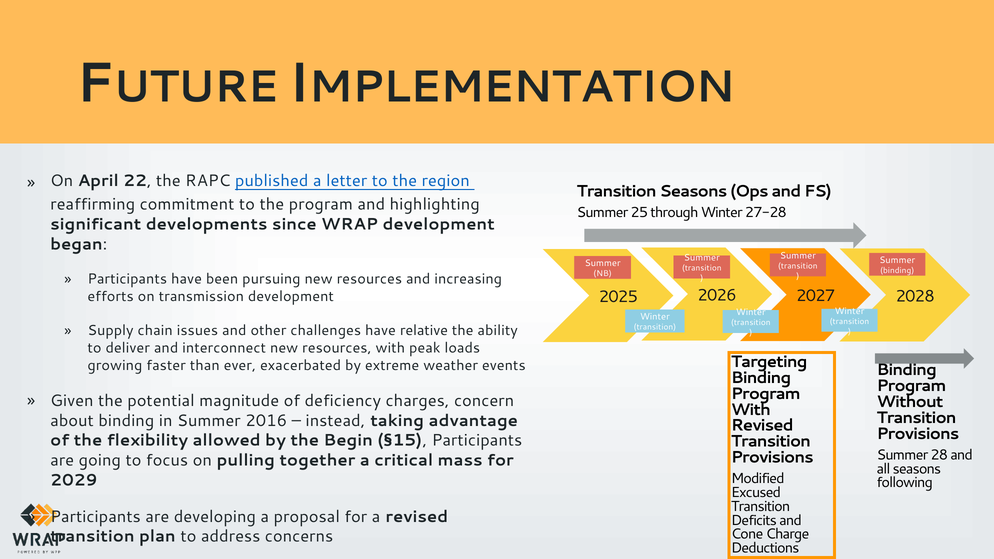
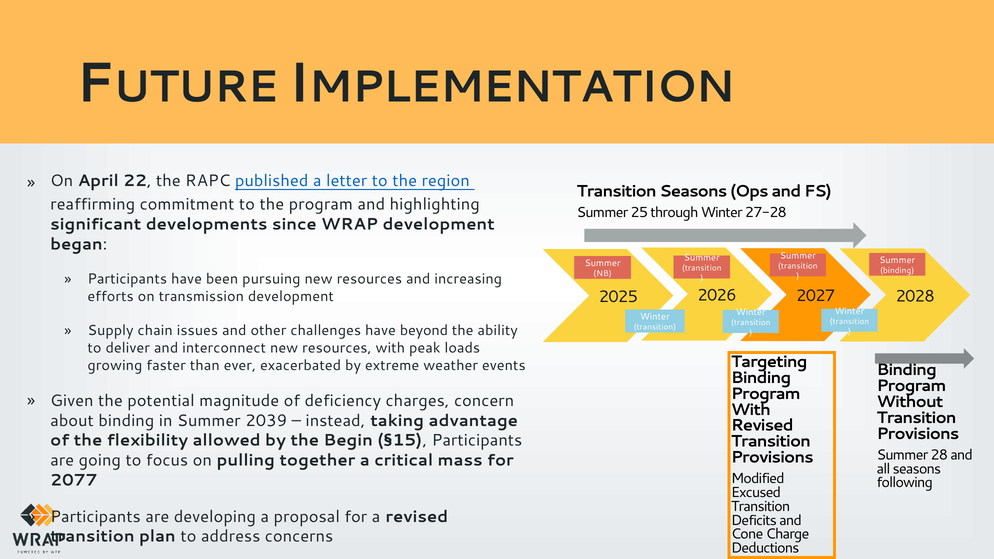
relative: relative -> beyond
2016: 2016 -> 2039
2029: 2029 -> 2077
